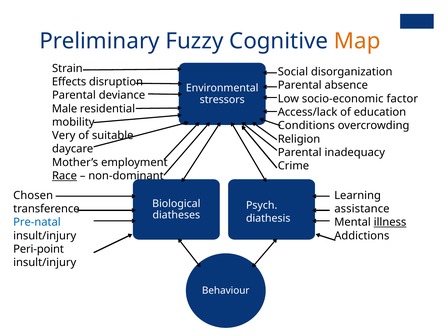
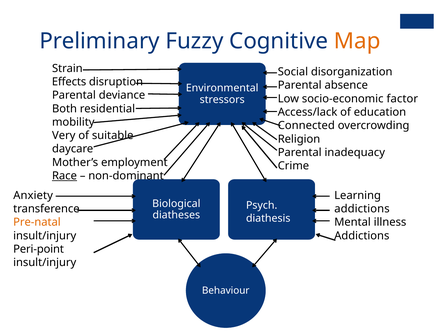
Male: Male -> Both
Conditions: Conditions -> Connected
Chosen: Chosen -> Anxiety
assistance at (362, 209): assistance -> addictions
Pre-natal colour: blue -> orange
illness underline: present -> none
